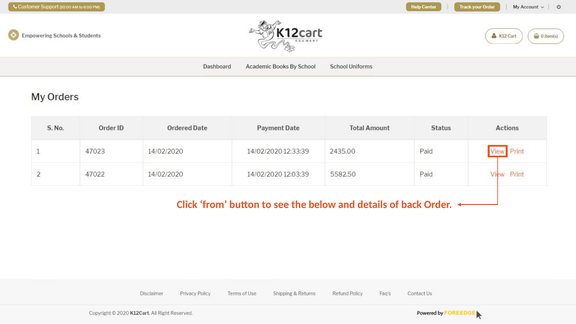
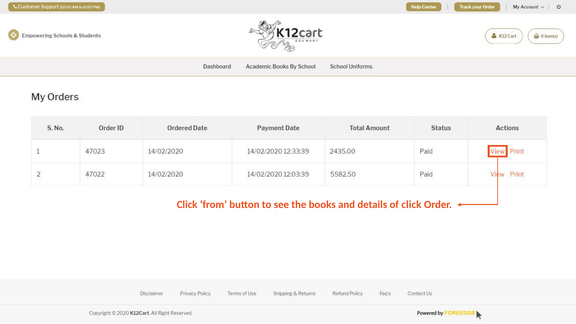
below: below -> books
of back: back -> click
